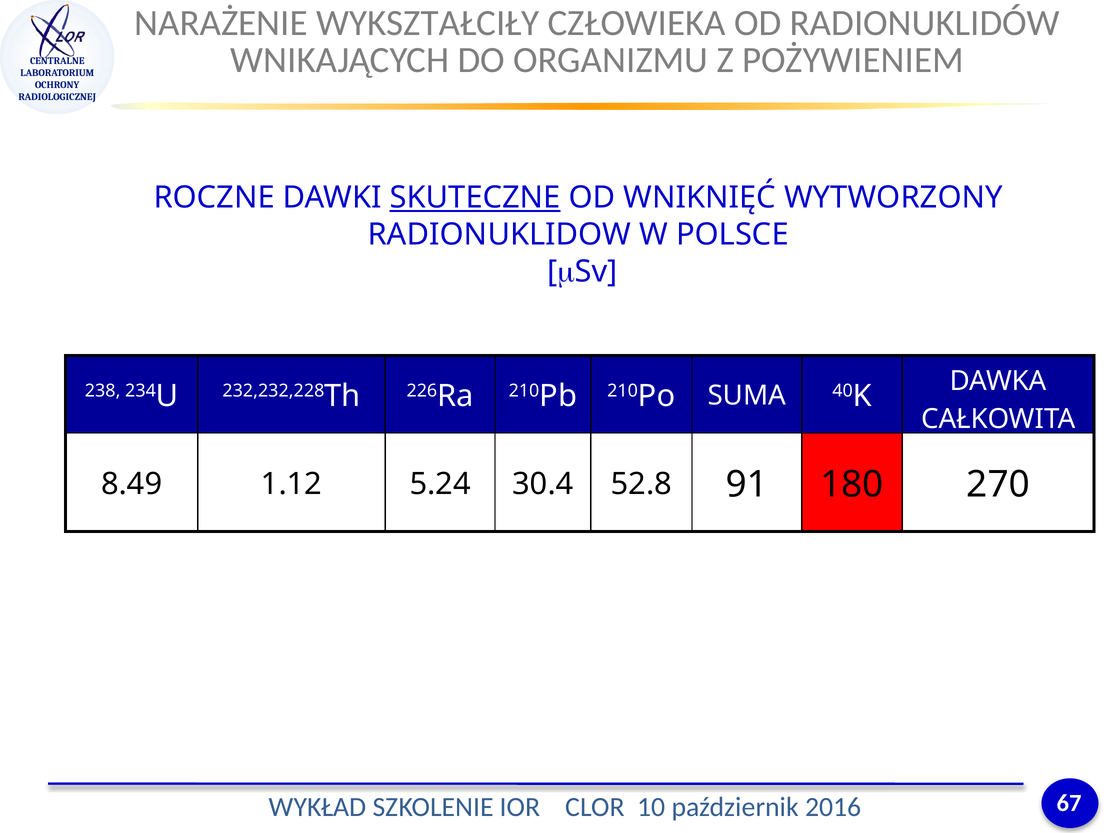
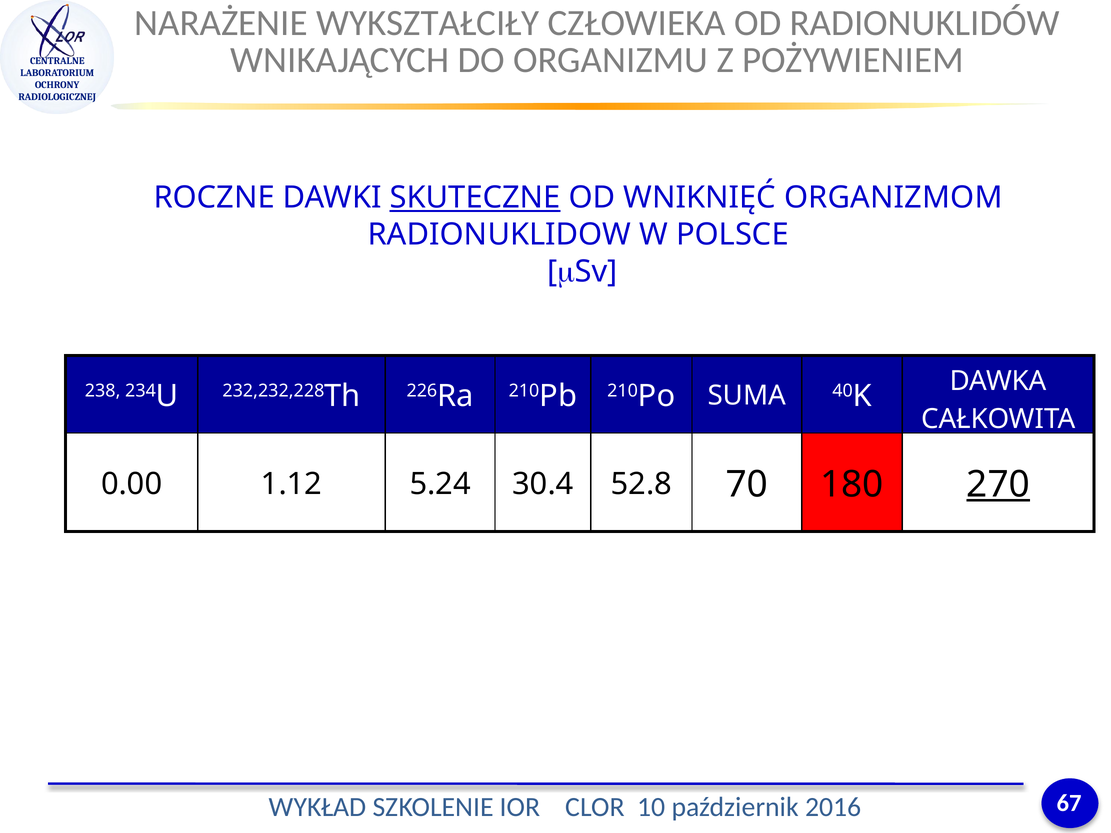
WYTWORZONY: WYTWORZONY -> ORGANIZMOM
8.49: 8.49 -> 0.00
91: 91 -> 70
270 underline: none -> present
